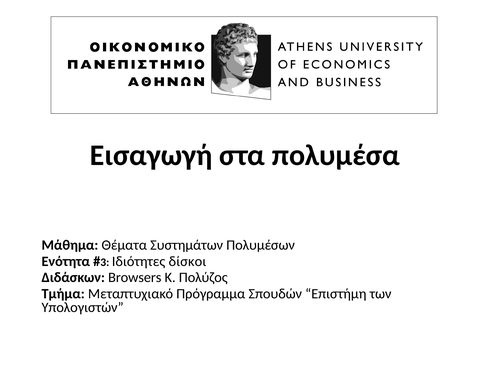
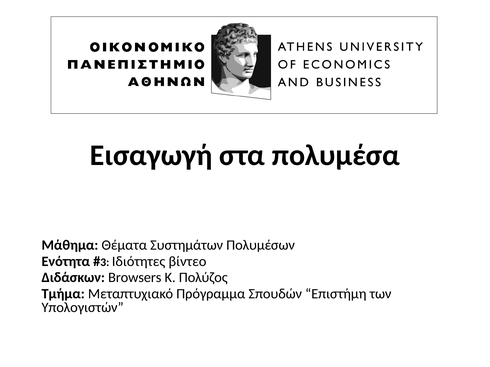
δίσκοι: δίσκοι -> βίντεο
